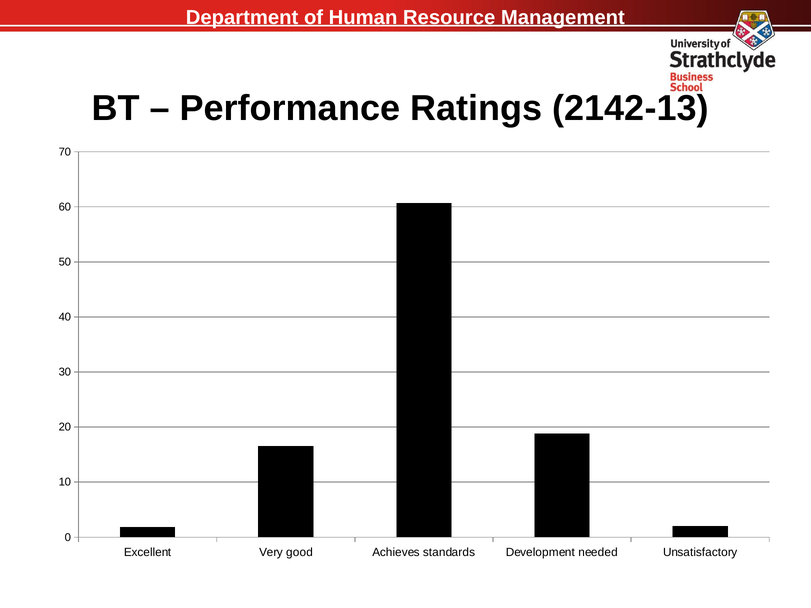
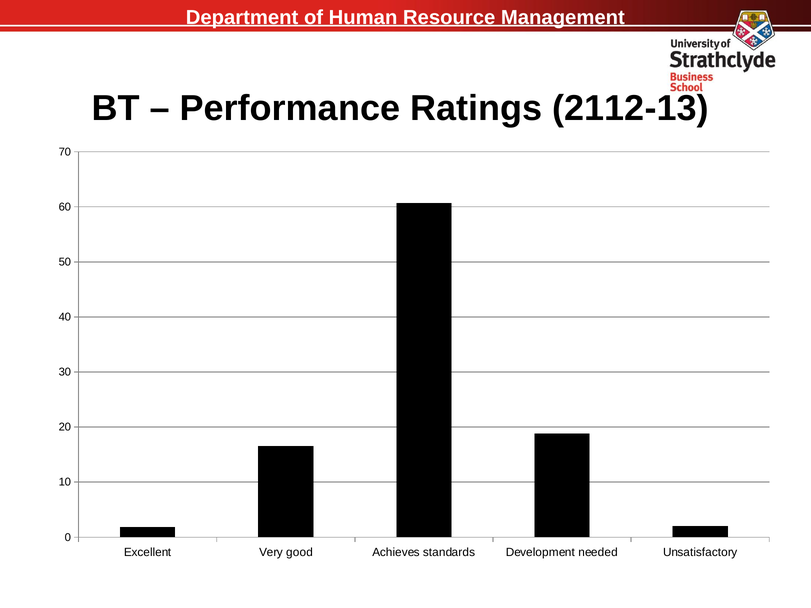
2142-13: 2142-13 -> 2112-13
